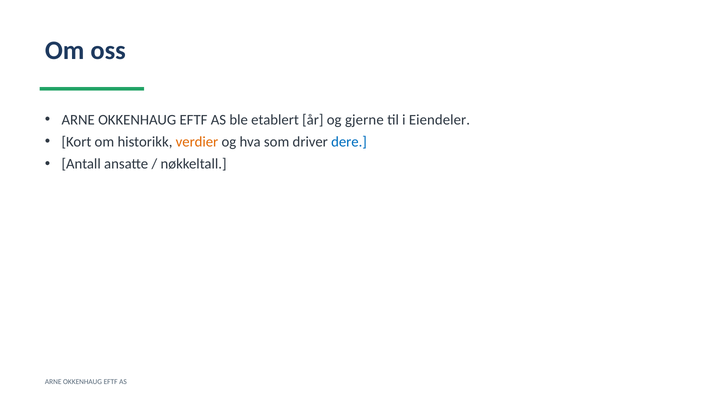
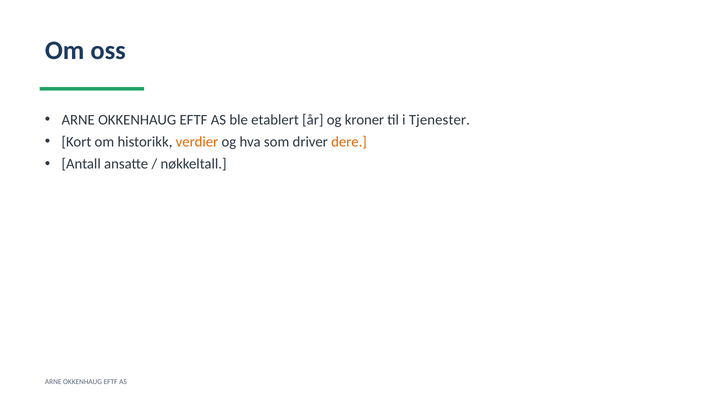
gjerne: gjerne -> kroner
Eiendeler: Eiendeler -> Tjenester
dere colour: blue -> orange
